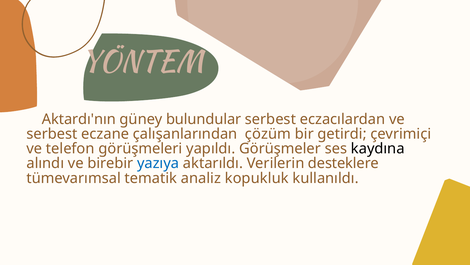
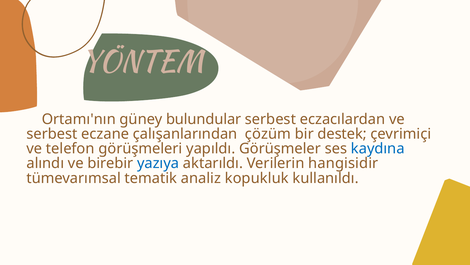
Aktardı'nın: Aktardı'nın -> Ortamı'nın
getirdi: getirdi -> destek
kaydına colour: black -> blue
desteklere: desteklere -> hangisidir
